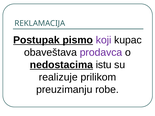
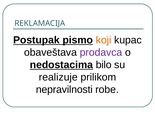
koji colour: purple -> orange
istu: istu -> bilo
preuzimanju: preuzimanju -> nepravilnosti
